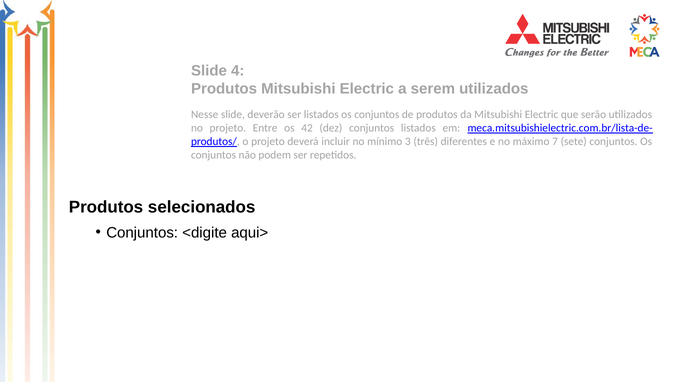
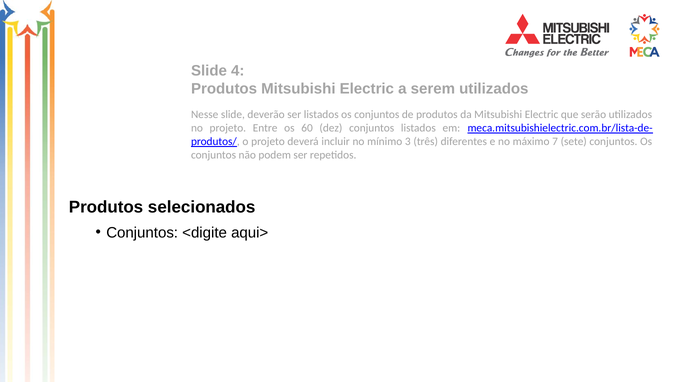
42: 42 -> 60
